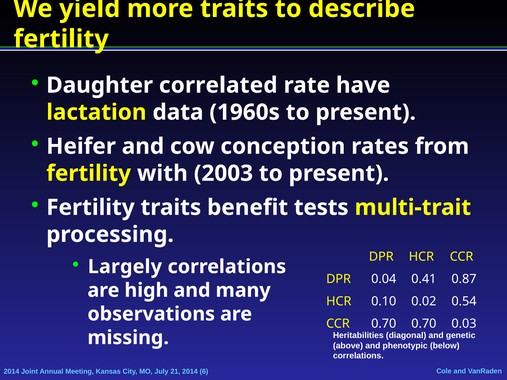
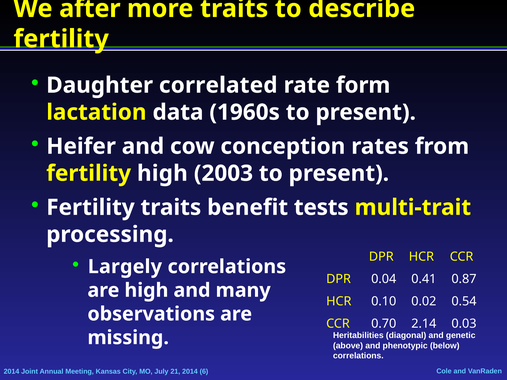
yield: yield -> after
have: have -> form
fertility with: with -> high
0.70 0.70: 0.70 -> 2.14
